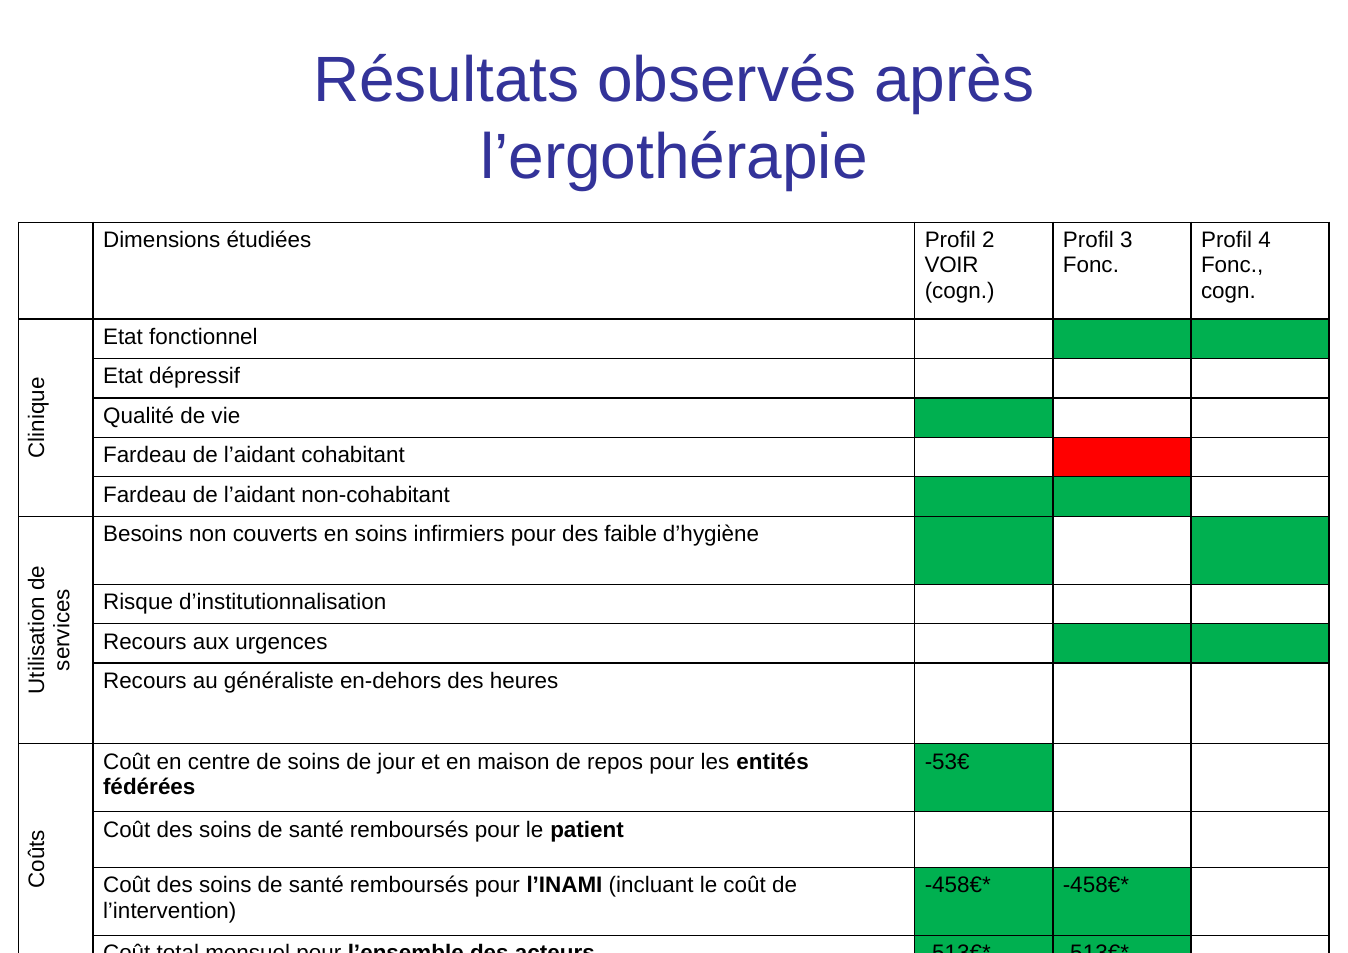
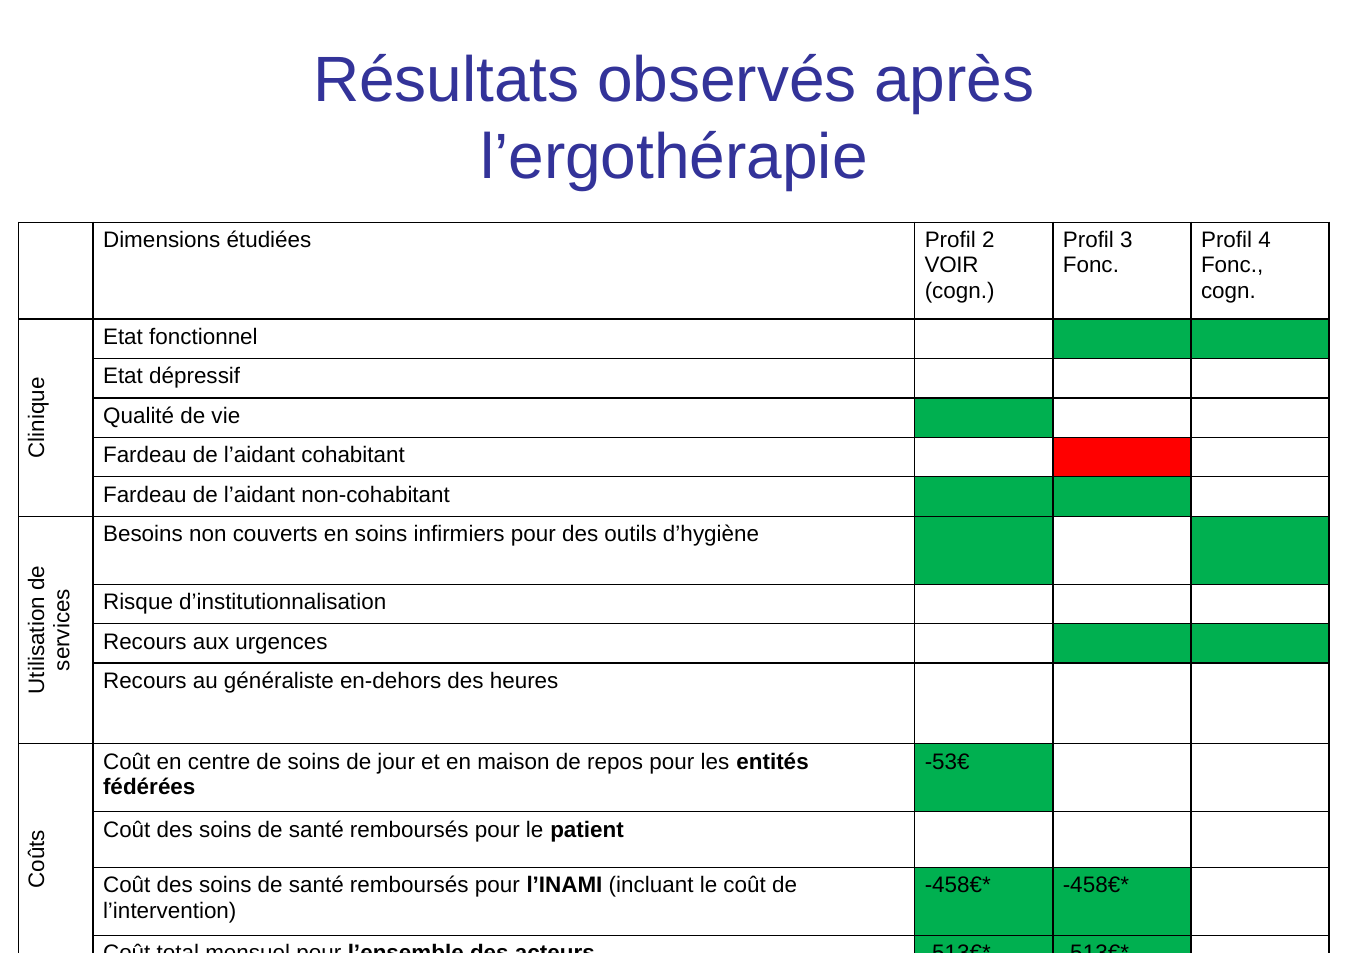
faible: faible -> outils
